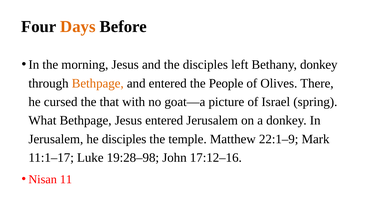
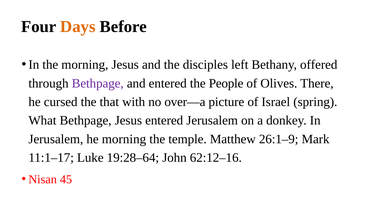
Bethany donkey: donkey -> offered
Bethpage at (98, 83) colour: orange -> purple
goat—a: goat—a -> over—a
he disciples: disciples -> morning
22:1–9: 22:1–9 -> 26:1–9
19:28–98: 19:28–98 -> 19:28–64
17:12–16: 17:12–16 -> 62:12–16
11: 11 -> 45
